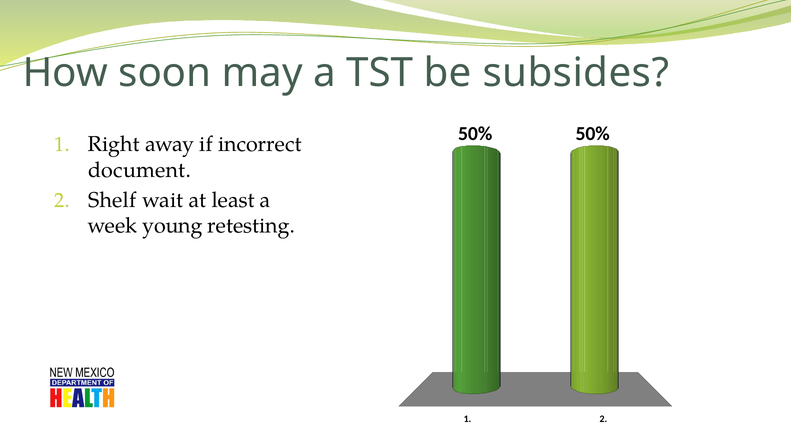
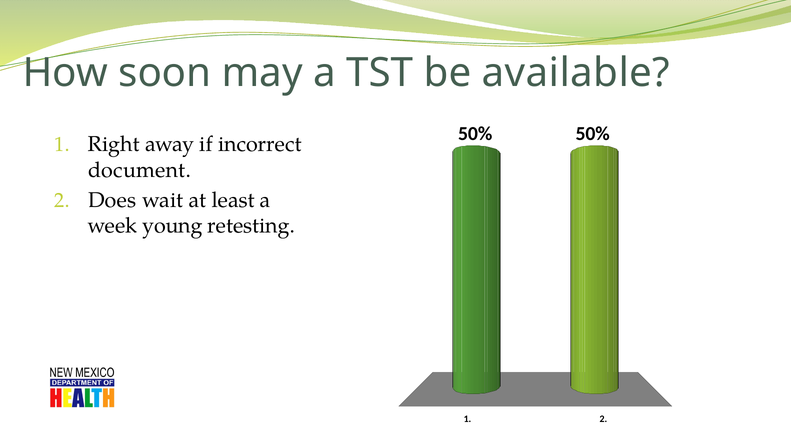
subsides: subsides -> available
Shelf: Shelf -> Does
